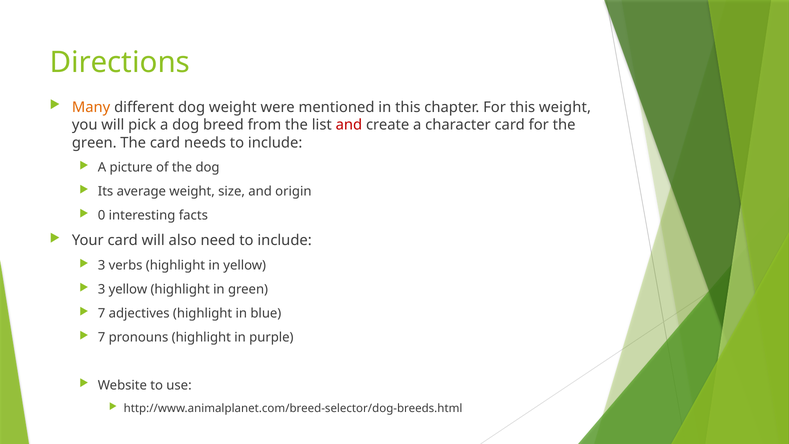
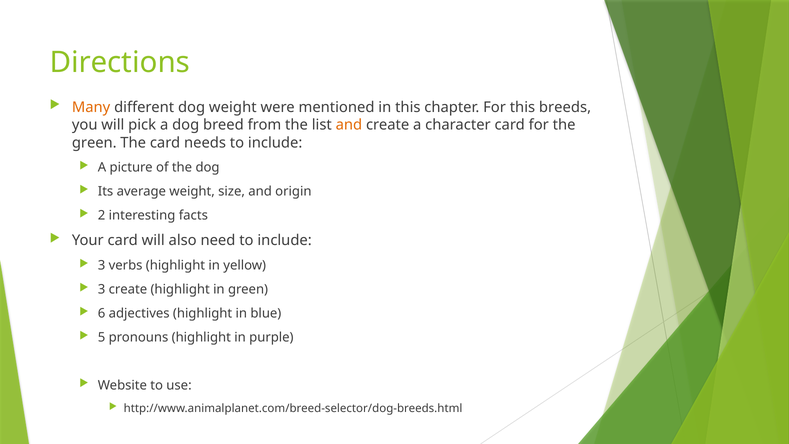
this weight: weight -> breeds
and at (349, 125) colour: red -> orange
0: 0 -> 2
3 yellow: yellow -> create
7 at (102, 313): 7 -> 6
7 at (102, 337): 7 -> 5
